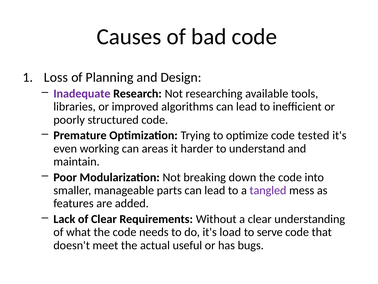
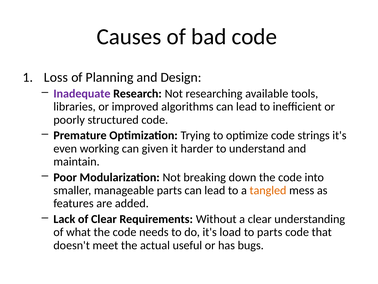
tested: tested -> strings
areas: areas -> given
tangled colour: purple -> orange
to serve: serve -> parts
